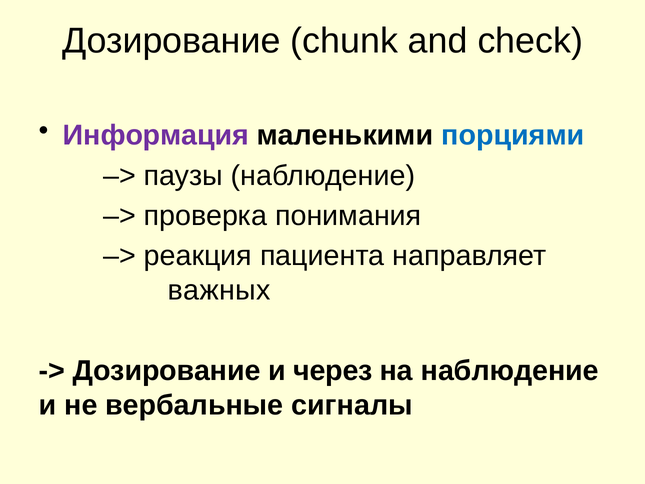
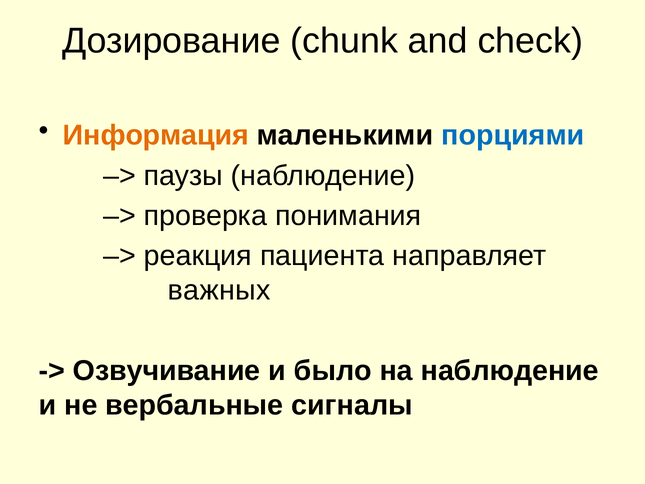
Информация colour: purple -> orange
Дозирование at (167, 370): Дозирование -> Озвучивание
через: через -> было
